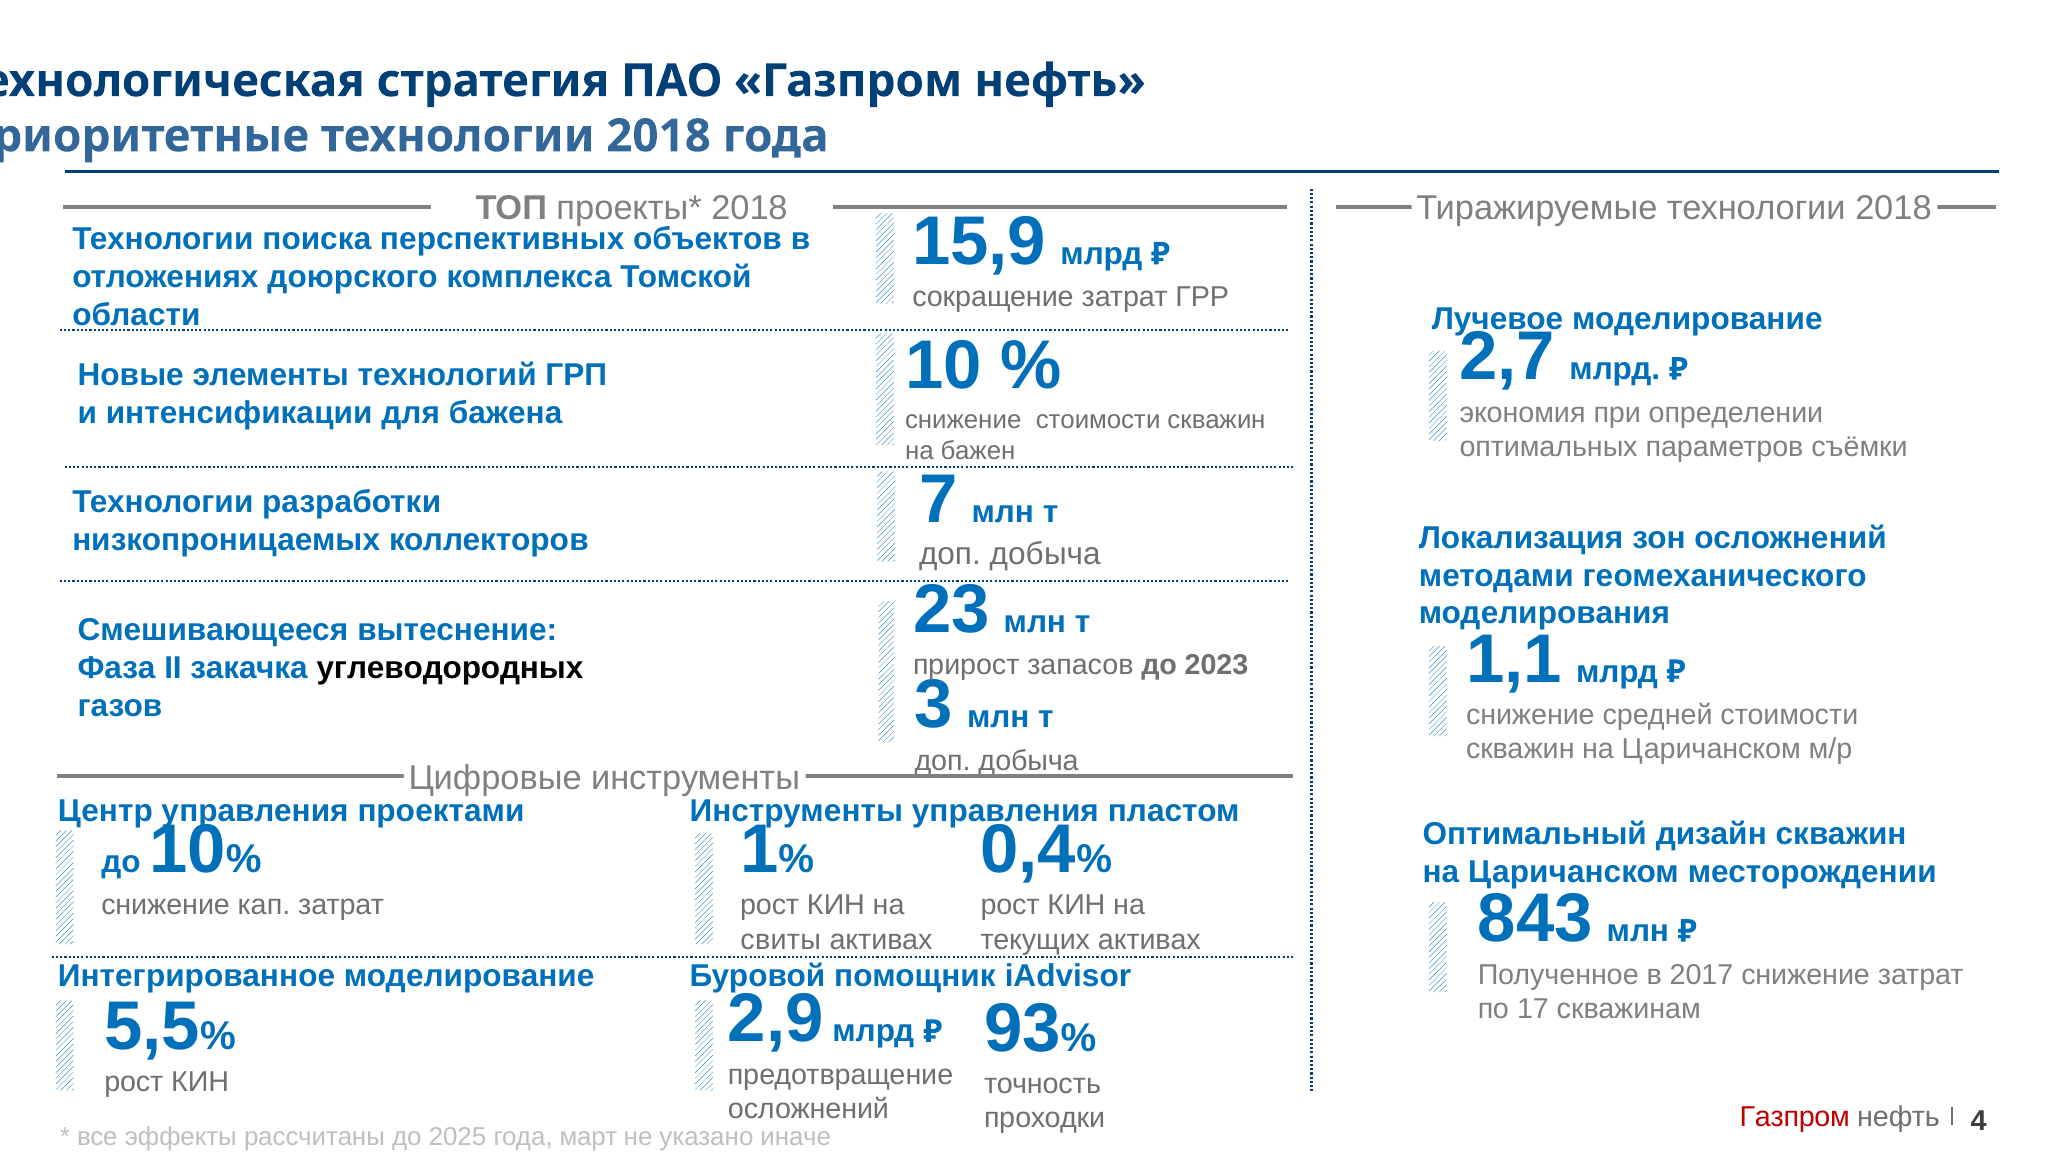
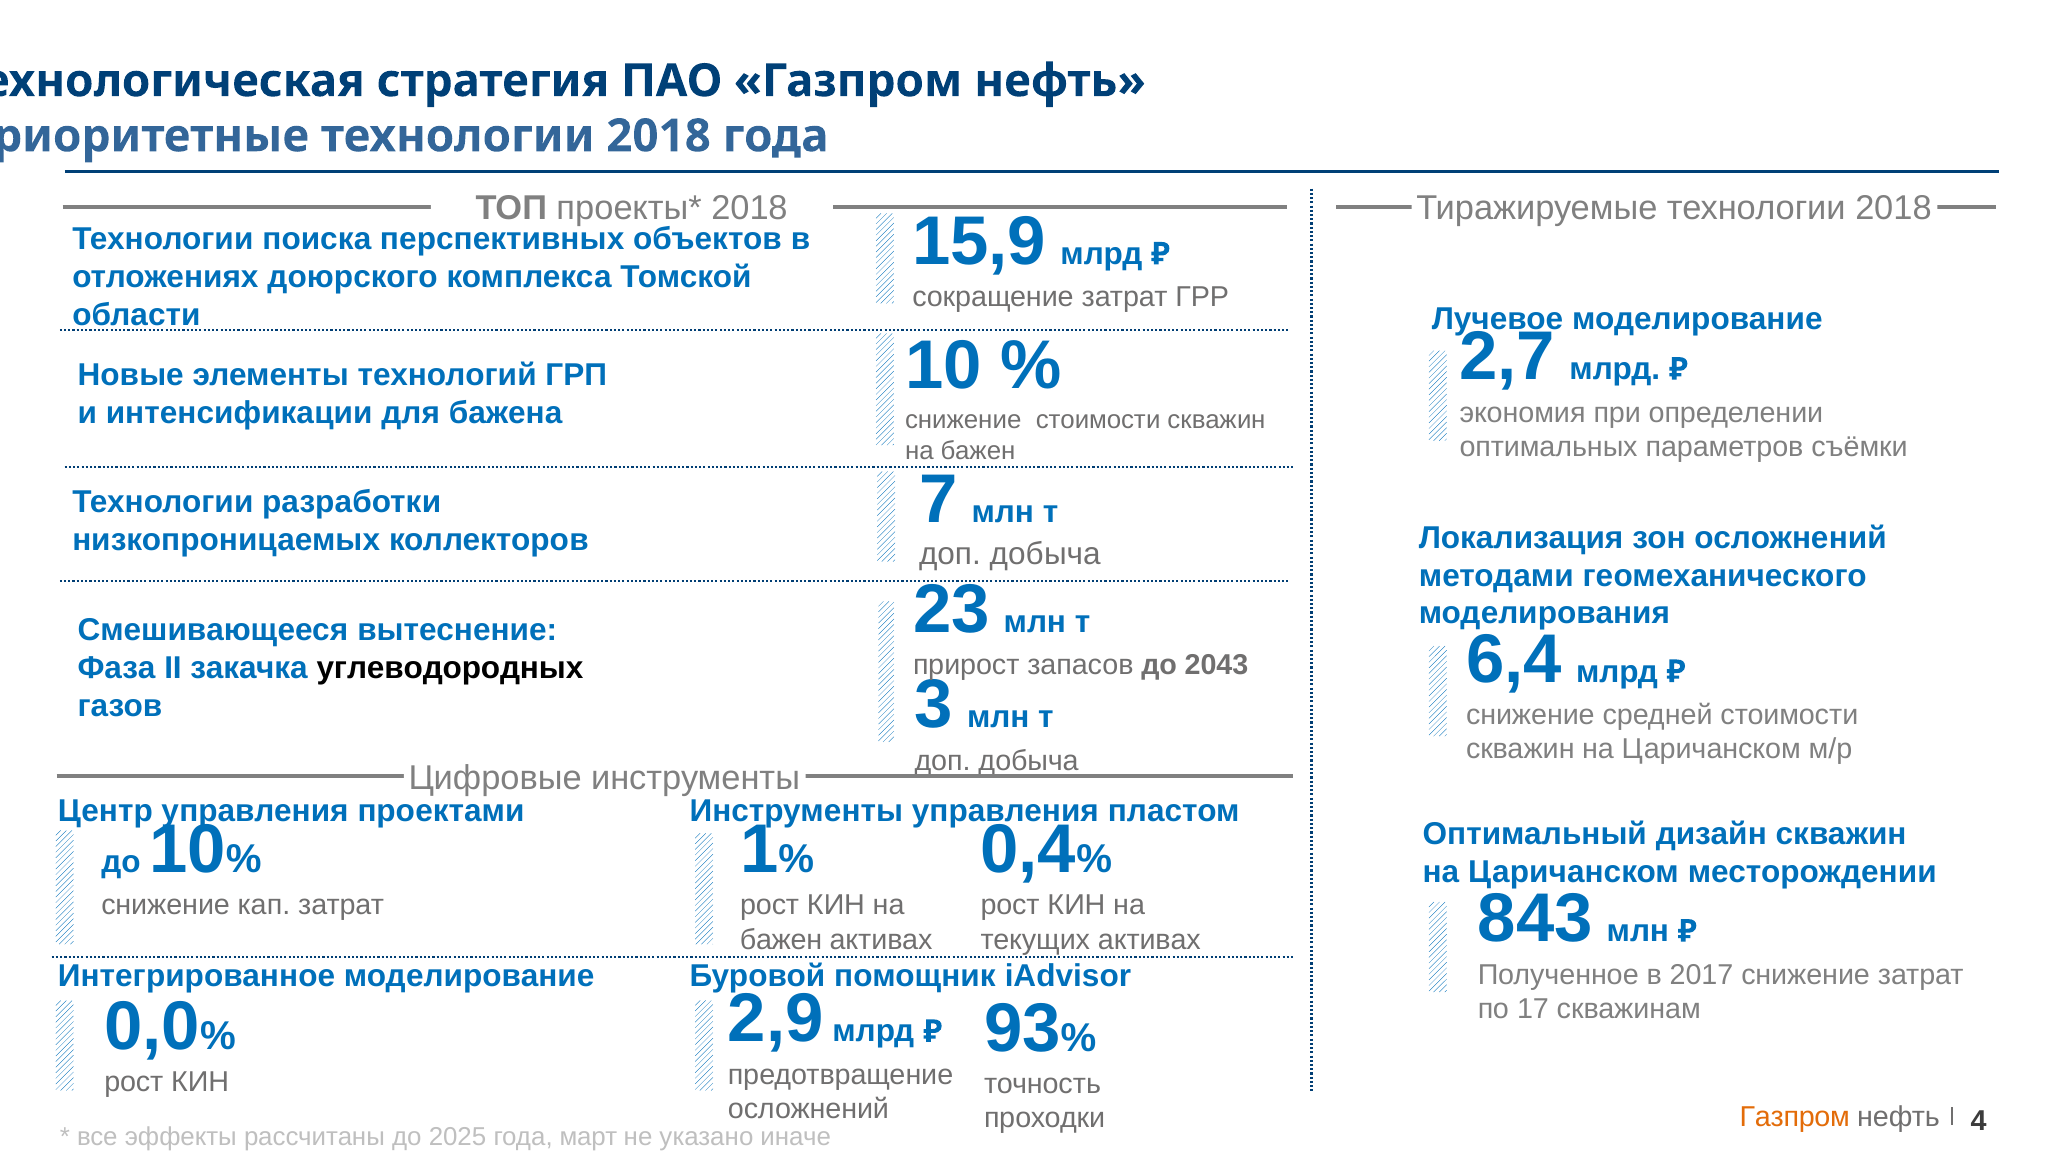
1,1: 1,1 -> 6,4
2023: 2023 -> 2043
свиты at (781, 940): свиты -> бажен
5,5: 5,5 -> 0,0
Газпром at (1795, 1117) colour: red -> orange
